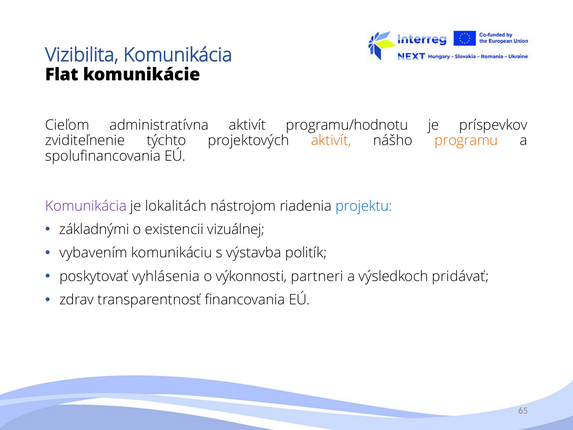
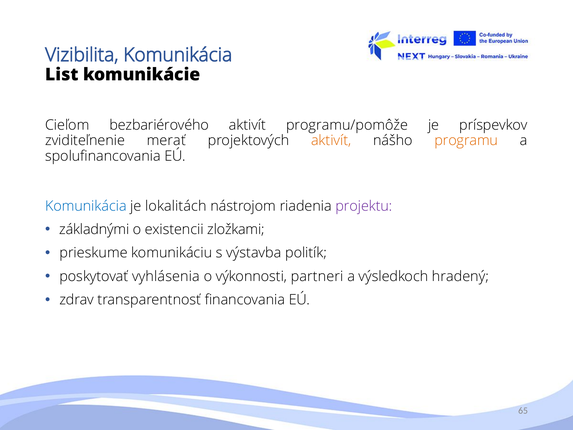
Flat: Flat -> List
administratívna: administratívna -> bezbariérového
programu/hodnotu: programu/hodnotu -> programu/pomôže
týchto: týchto -> merať
Komunikácia at (86, 206) colour: purple -> blue
projektu colour: blue -> purple
vizuálnej: vizuálnej -> zložkami
vybavením: vybavením -> prieskume
pridávať: pridávať -> hradený
